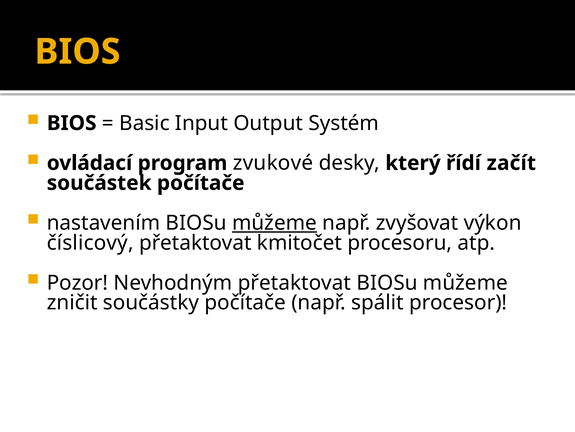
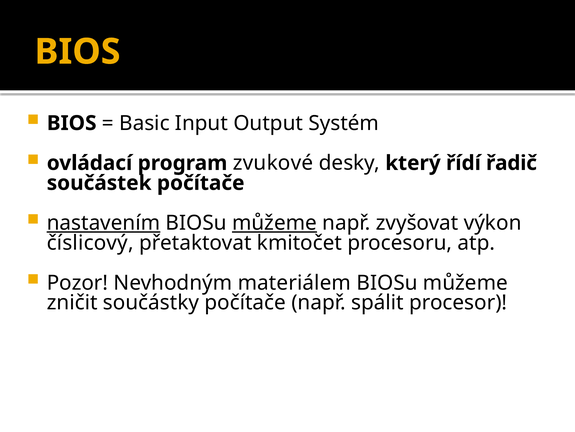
začít: začít -> řadič
nastavením underline: none -> present
Nevhodným přetaktovat: přetaktovat -> materiálem
